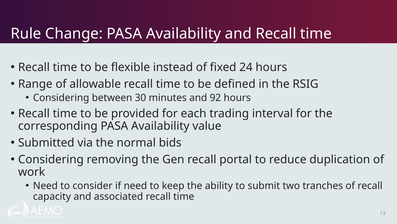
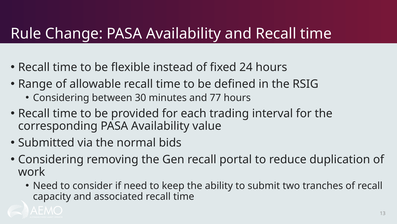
92: 92 -> 77
